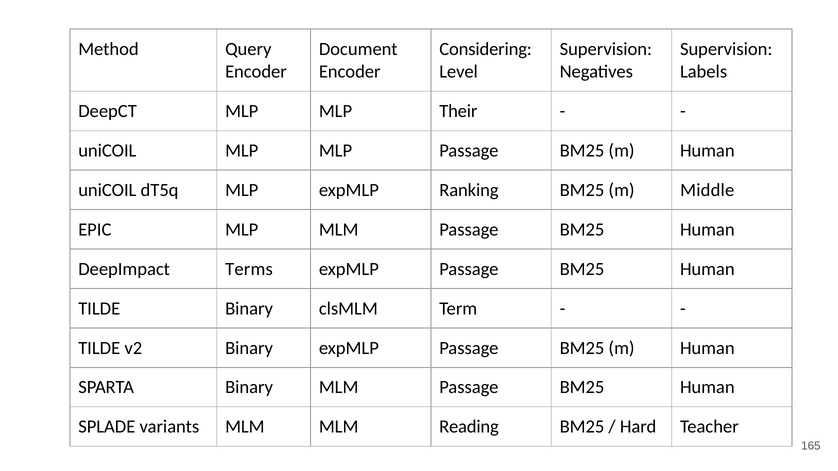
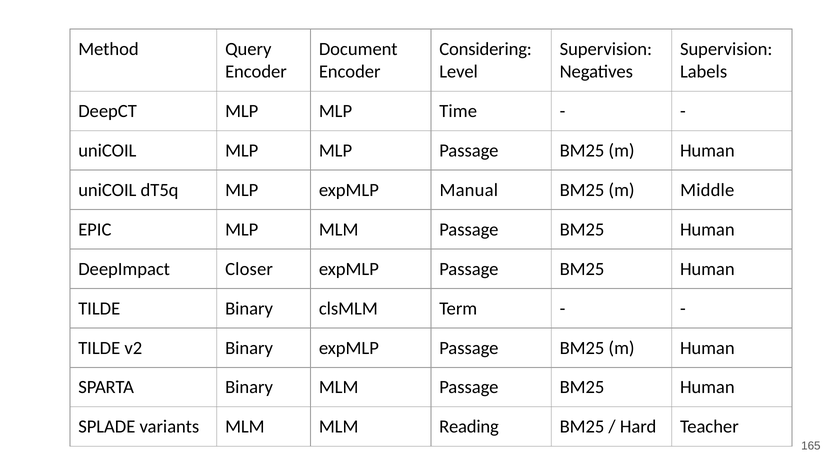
Their: Their -> Time
Ranking: Ranking -> Manual
Terms: Terms -> Closer
